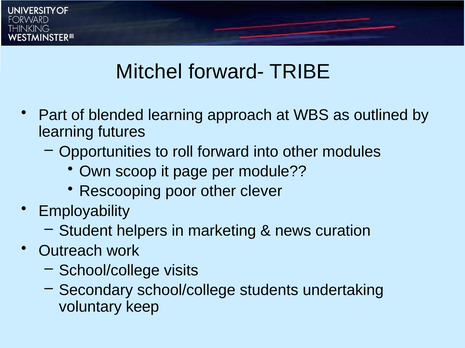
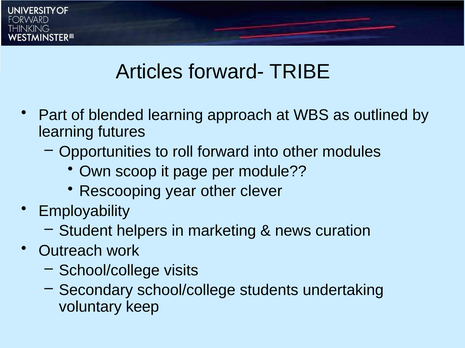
Mitchel: Mitchel -> Articles
poor: poor -> year
